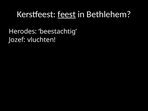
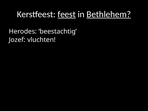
Bethlehem underline: none -> present
